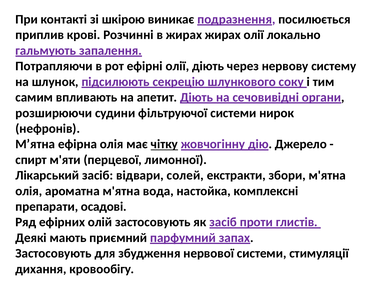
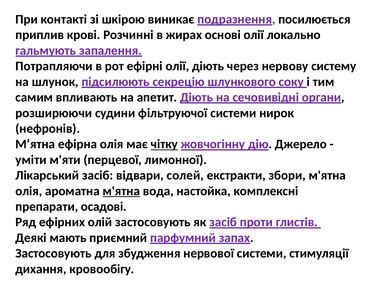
жирах жирах: жирах -> основі
спирт: спирт -> уміти
м'ятна at (121, 191) underline: none -> present
